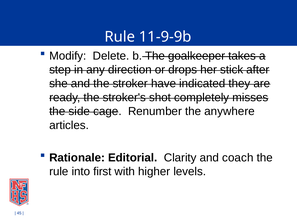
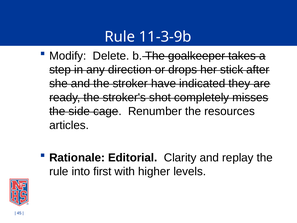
11-9-9b: 11-9-9b -> 11-3-9b
anywhere: anywhere -> resources
coach: coach -> replay
